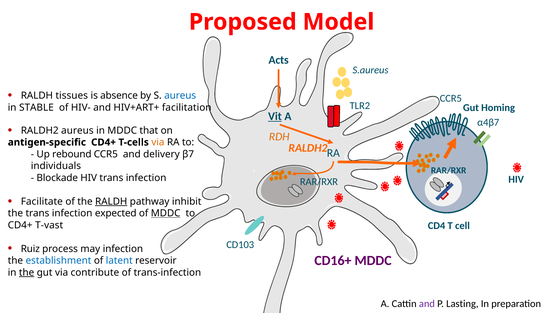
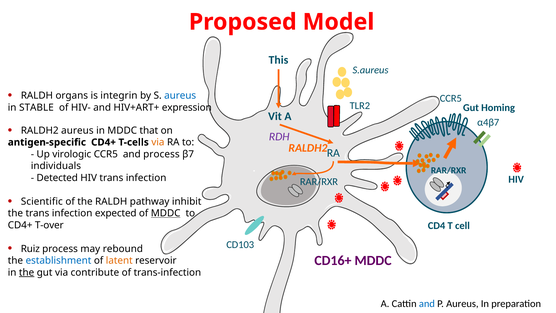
Acts: Acts -> This
tissues: tissues -> organs
absence: absence -> integrin
facilitation: facilitation -> expression
Vit underline: present -> none
RDH colour: orange -> purple
rebound: rebound -> virologic
and delivery: delivery -> process
Blockade: Blockade -> Detected
Facilitate: Facilitate -> Scientific
RALDH at (111, 201) underline: present -> none
T-vast: T-vast -> T-over
may infection: infection -> rebound
latent colour: blue -> orange
and at (427, 303) colour: purple -> blue
P Lasting: Lasting -> Aureus
